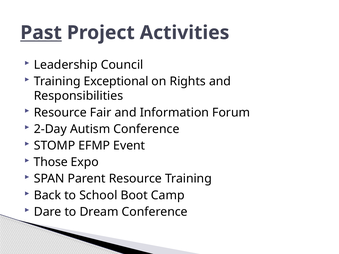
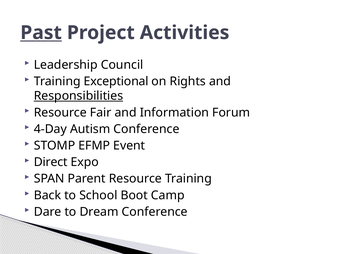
Responsibilities underline: none -> present
2-Day: 2-Day -> 4-Day
Those: Those -> Direct
